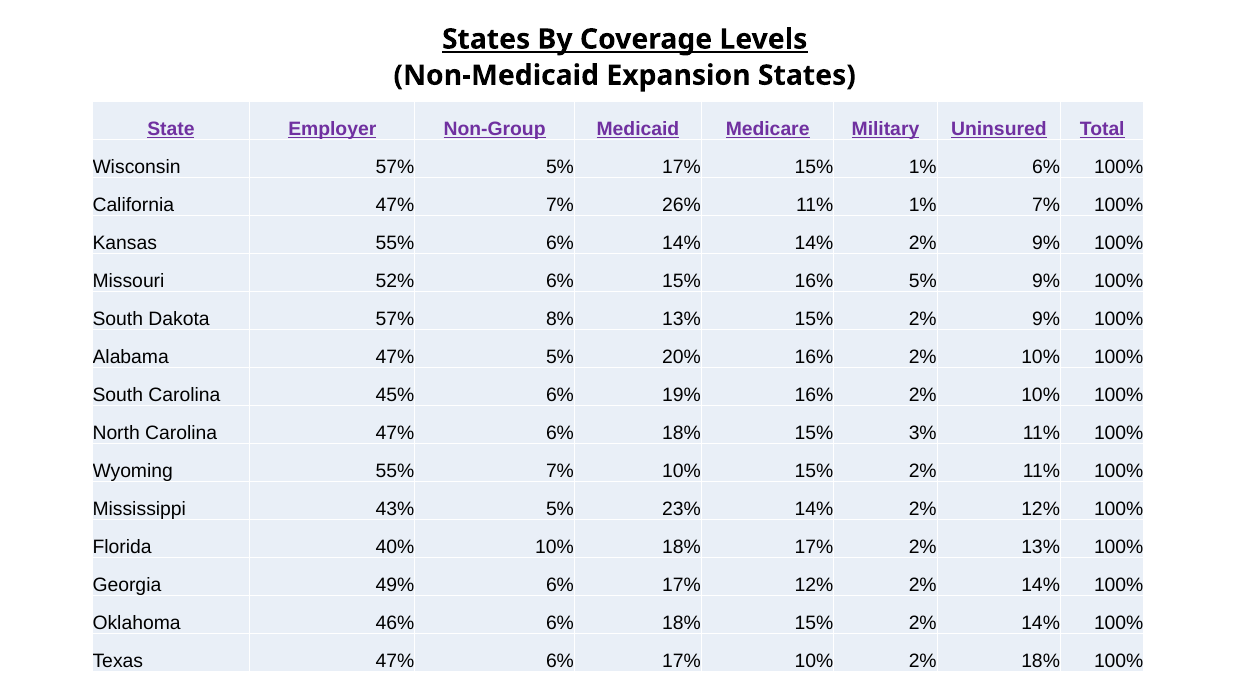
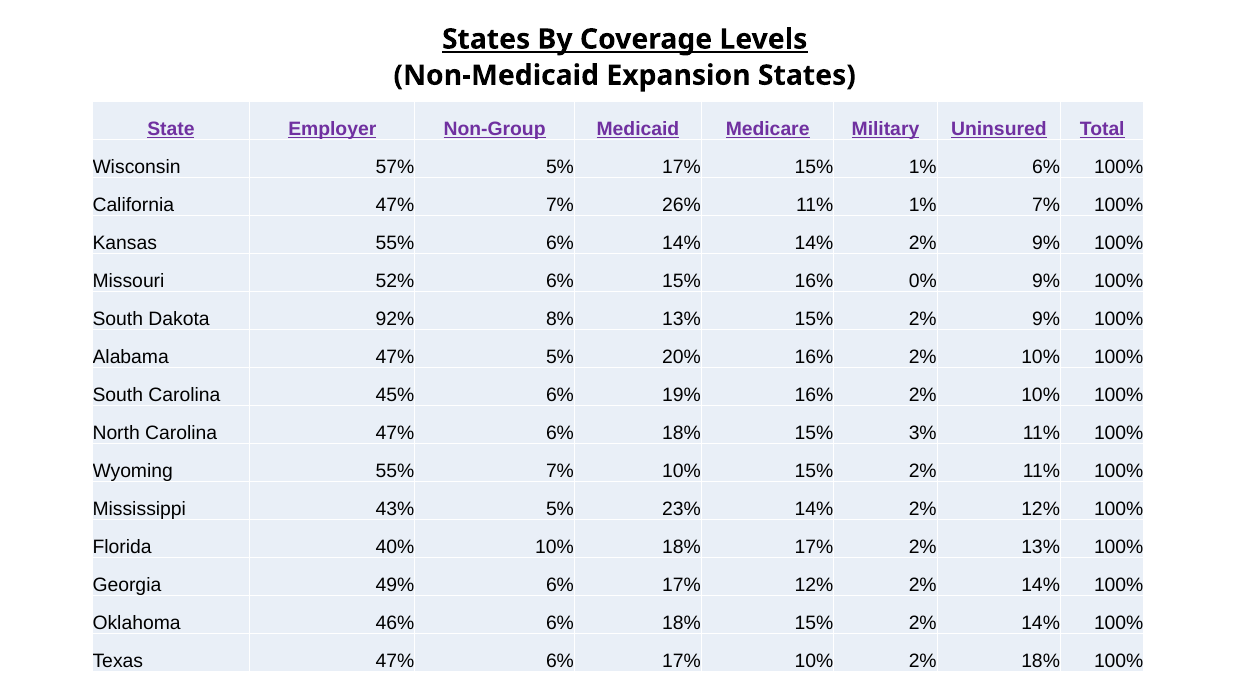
16% 5%: 5% -> 0%
Dakota 57%: 57% -> 92%
